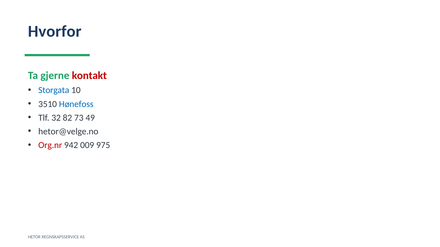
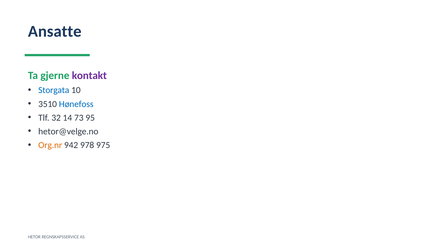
Hvorfor: Hvorfor -> Ansatte
kontakt colour: red -> purple
82: 82 -> 14
49: 49 -> 95
Org.nr colour: red -> orange
009: 009 -> 978
